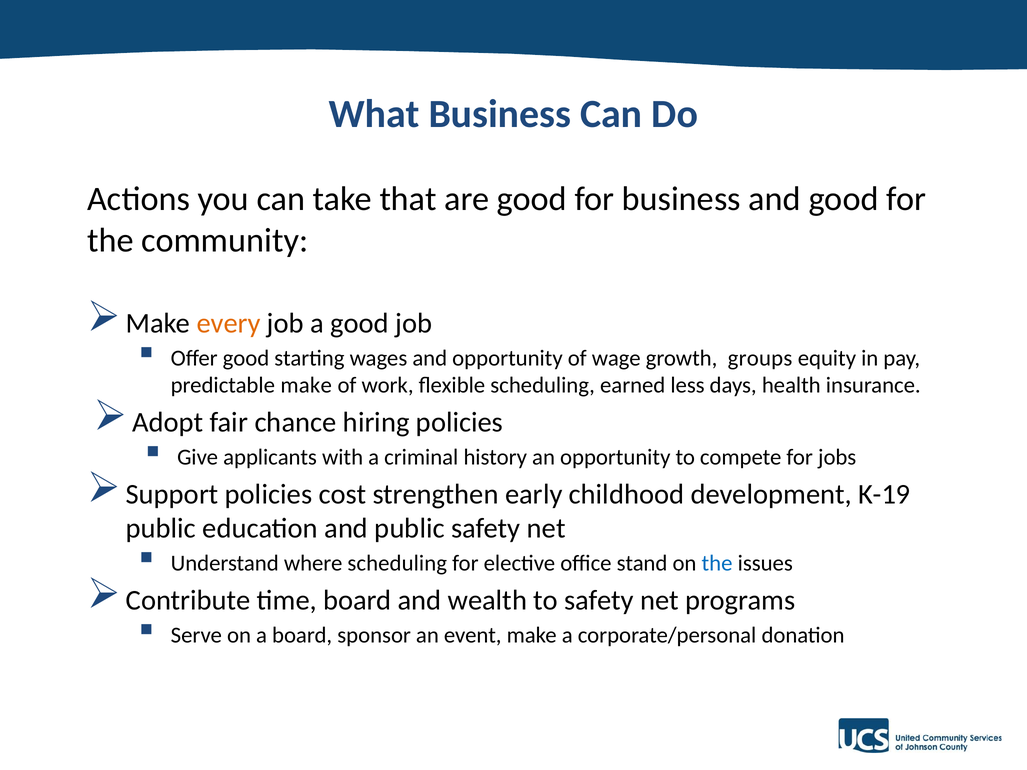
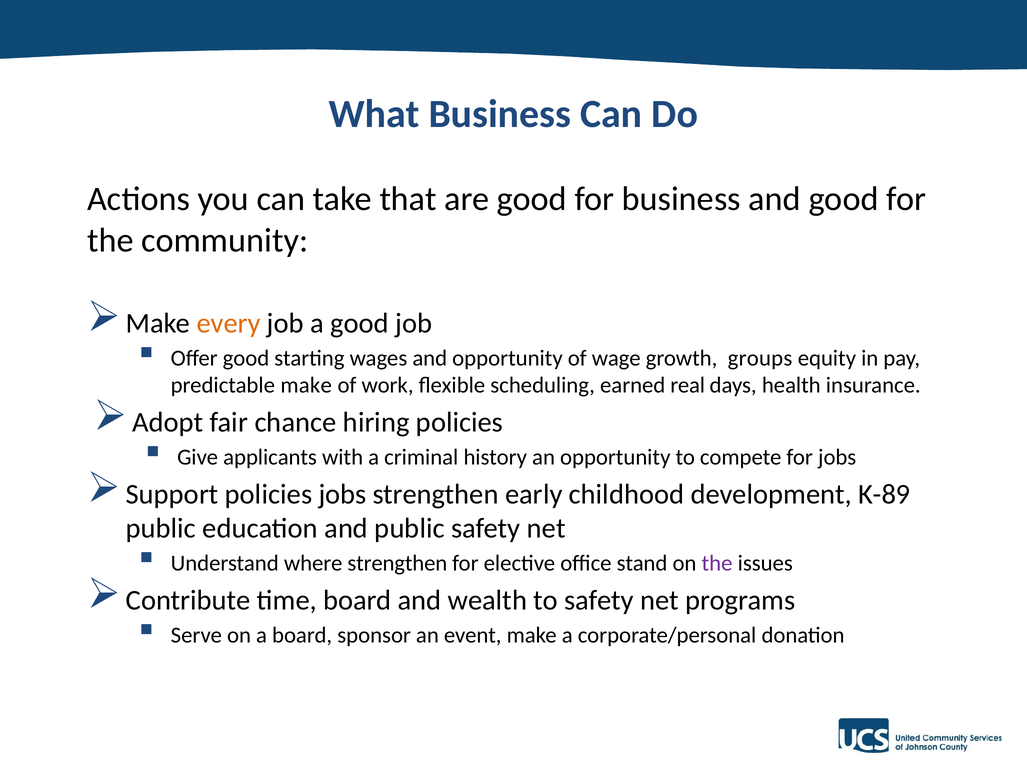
less: less -> real
policies cost: cost -> jobs
K-19: K-19 -> K-89
where scheduling: scheduling -> strengthen
the at (717, 564) colour: blue -> purple
